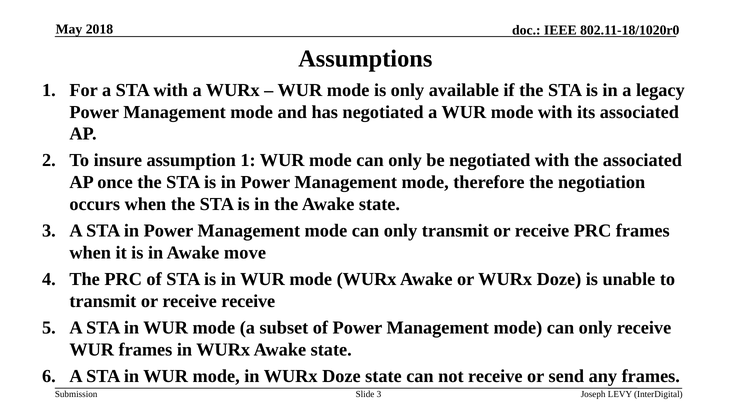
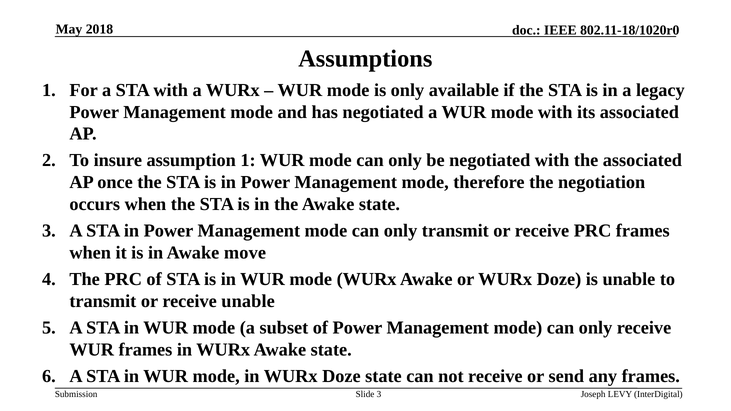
receive receive: receive -> unable
